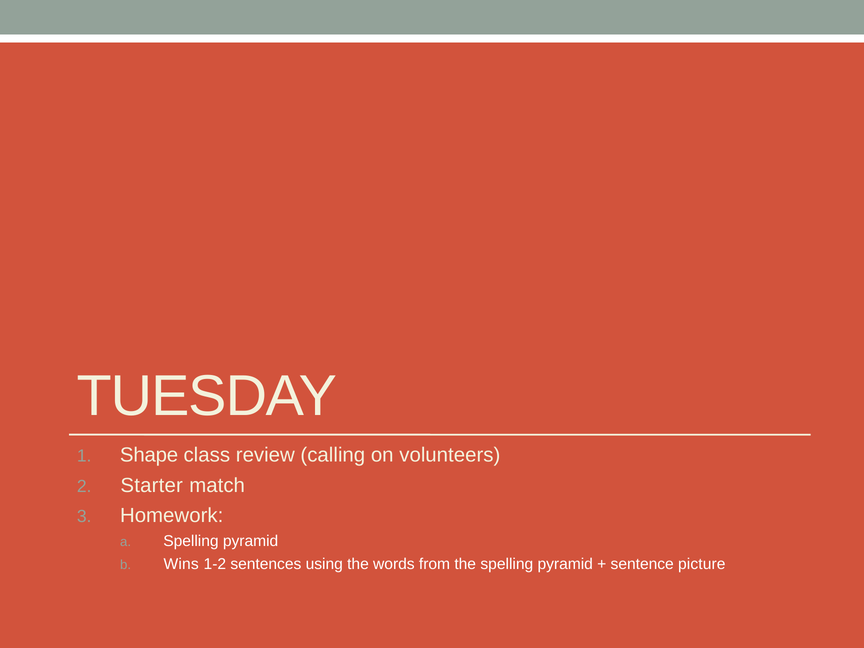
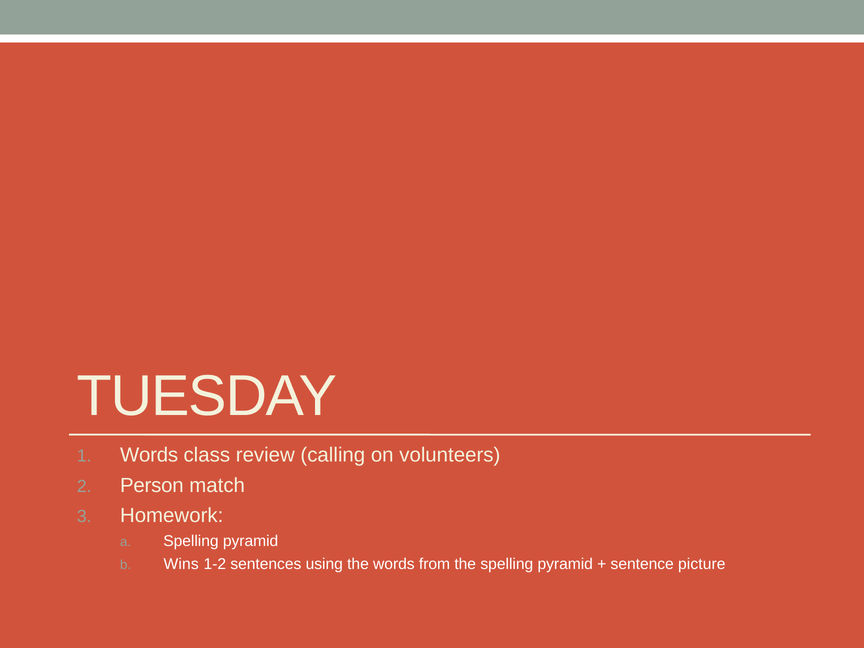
Shape at (149, 455): Shape -> Words
Starter: Starter -> Person
